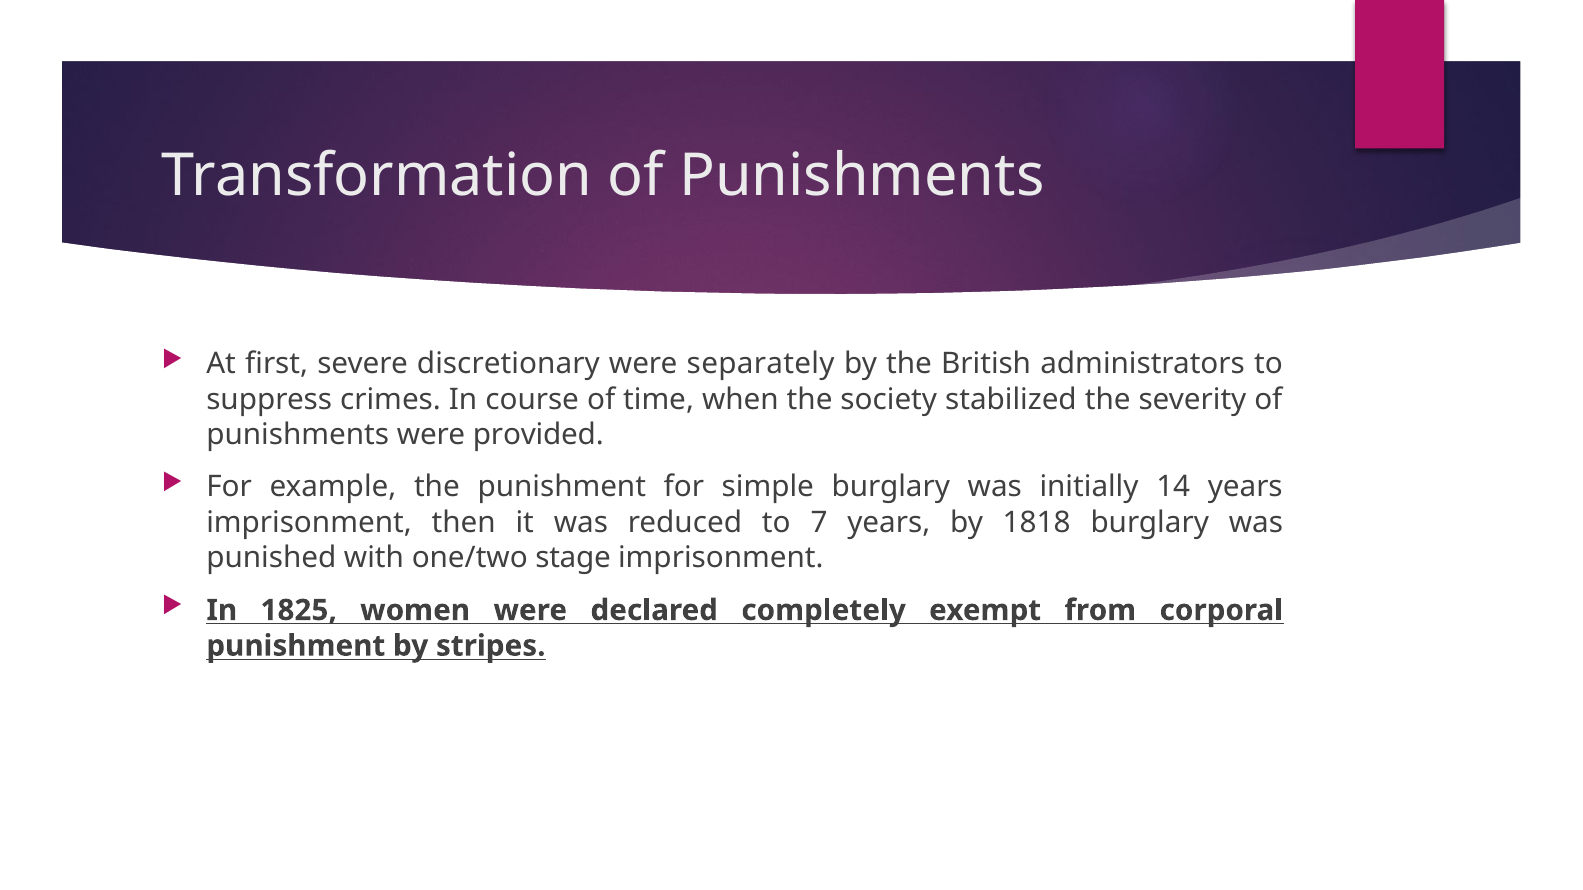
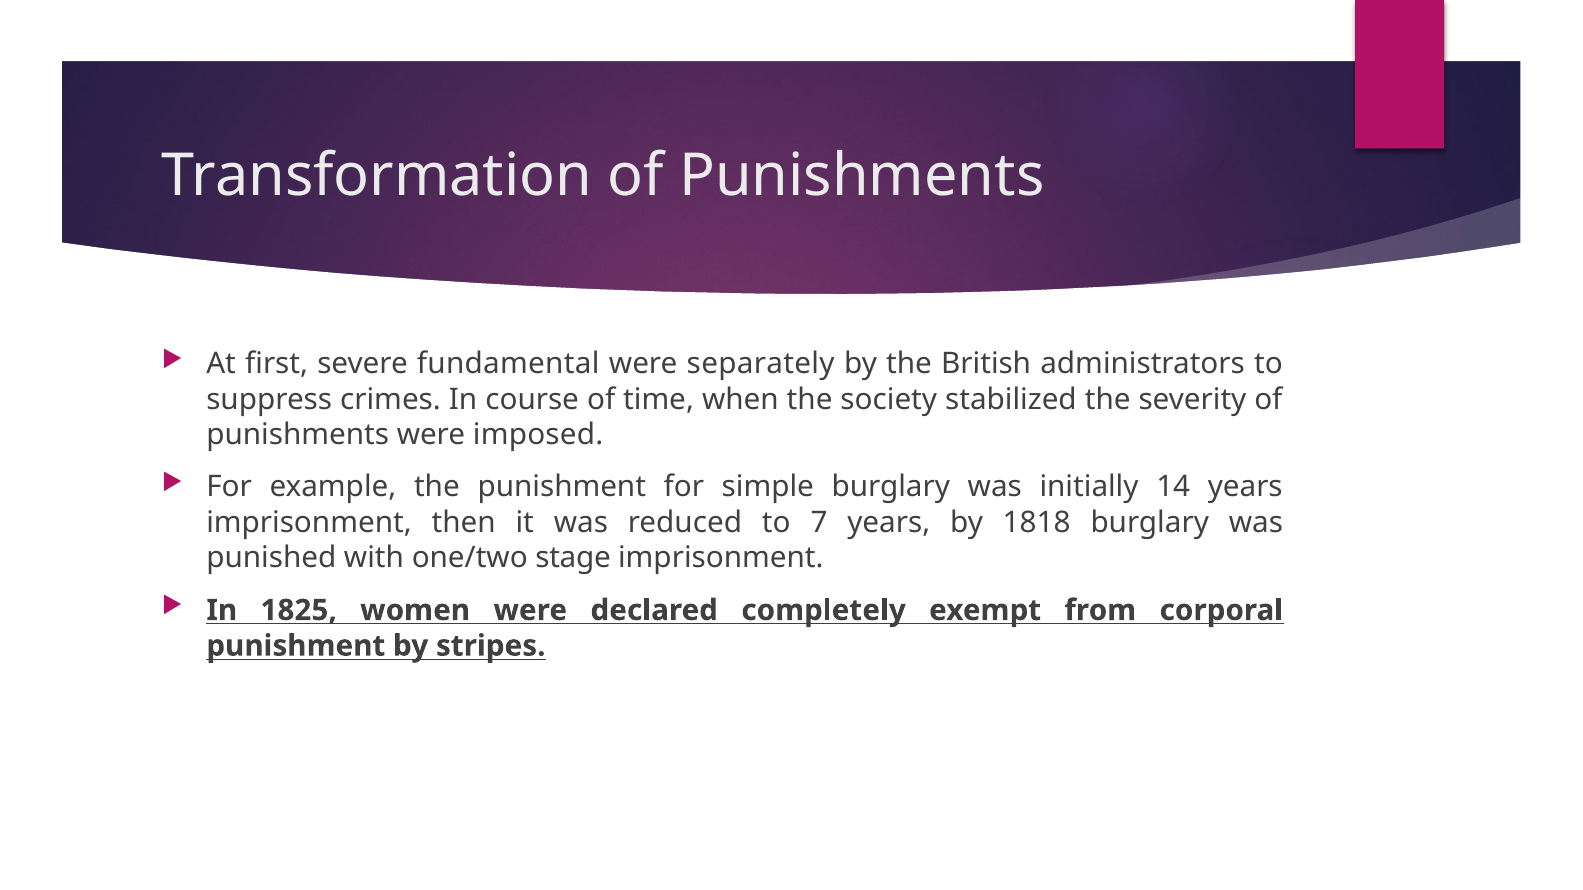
discretionary: discretionary -> fundamental
provided: provided -> imposed
